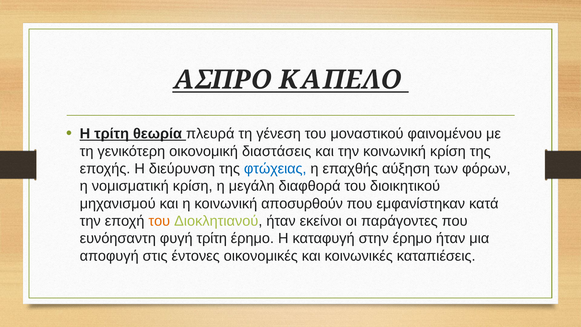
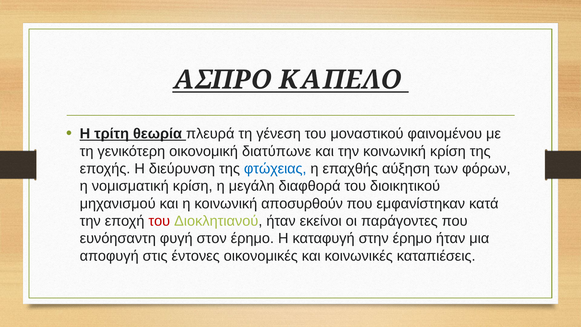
διαστάσεις: διαστάσεις -> διατύπωνε
του at (159, 221) colour: orange -> red
φυγή τρίτη: τρίτη -> στον
